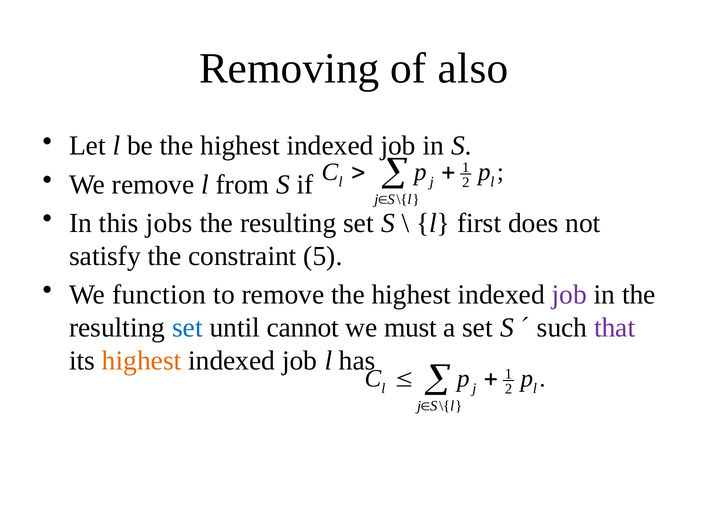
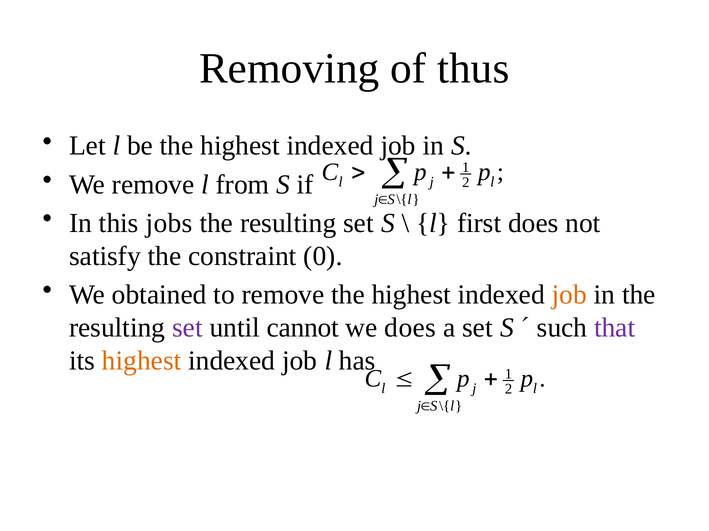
also: also -> thus
5: 5 -> 0
function: function -> obtained
job at (569, 295) colour: purple -> orange
set at (187, 328) colour: blue -> purple
we must: must -> does
